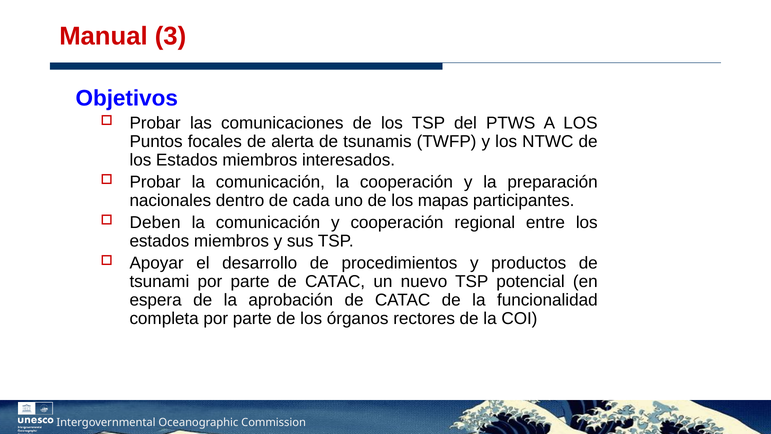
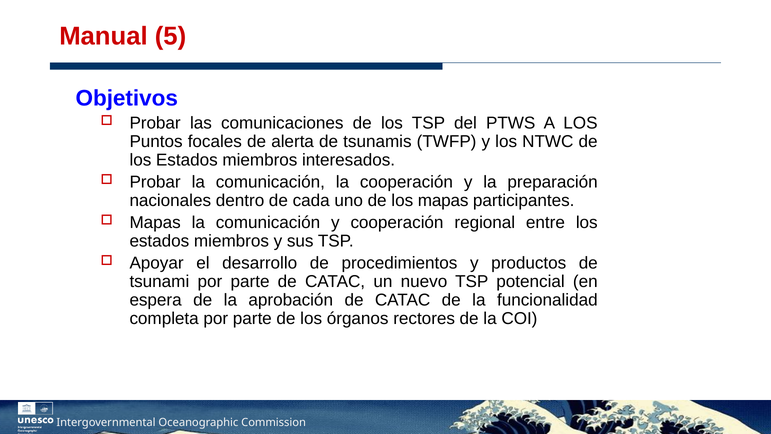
3: 3 -> 5
Deben at (155, 222): Deben -> Mapas
